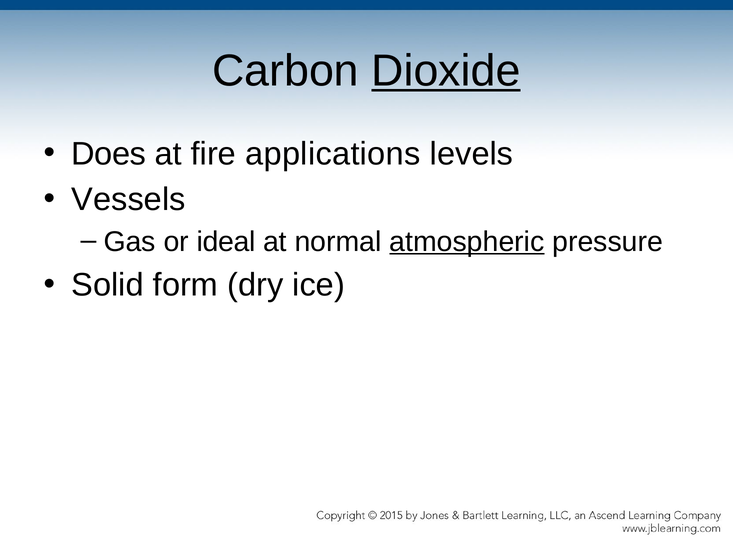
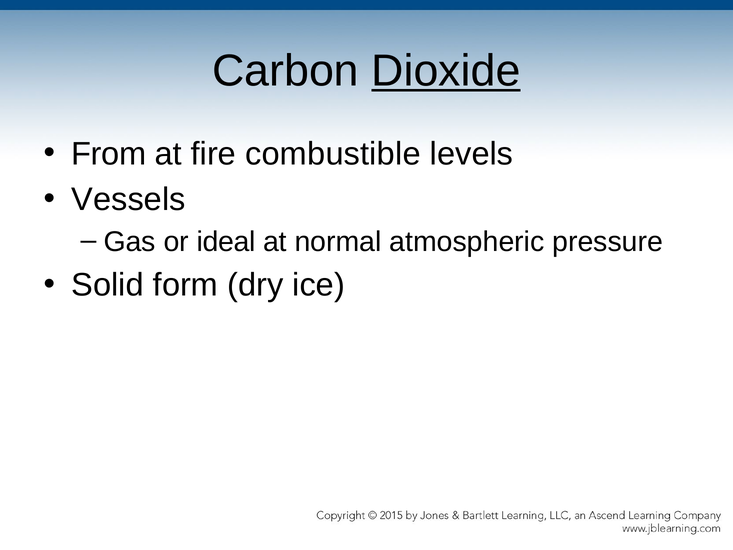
Does: Does -> From
applications: applications -> combustible
atmospheric underline: present -> none
